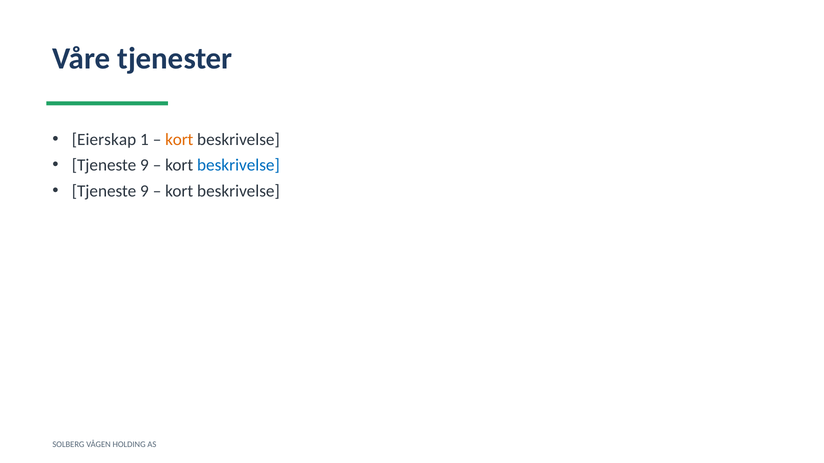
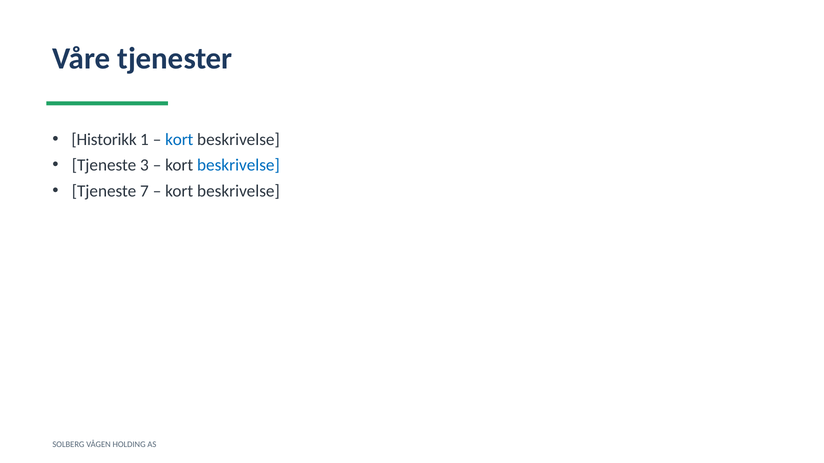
Eierskap: Eierskap -> Historikk
kort at (179, 140) colour: orange -> blue
9 at (144, 165): 9 -> 3
9 at (144, 191): 9 -> 7
